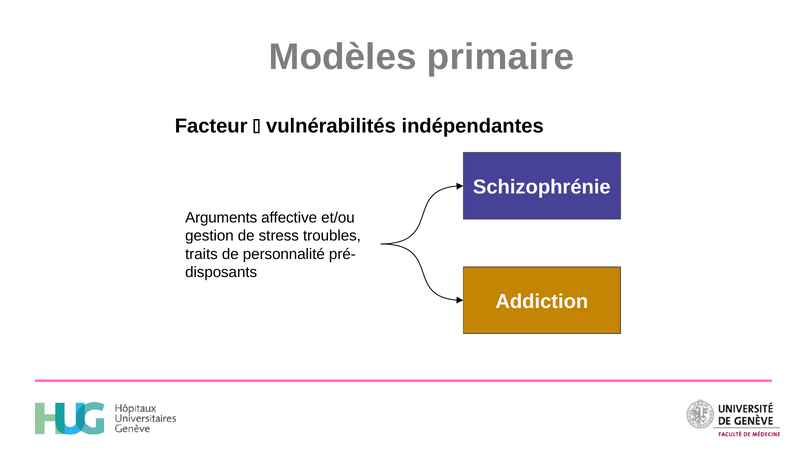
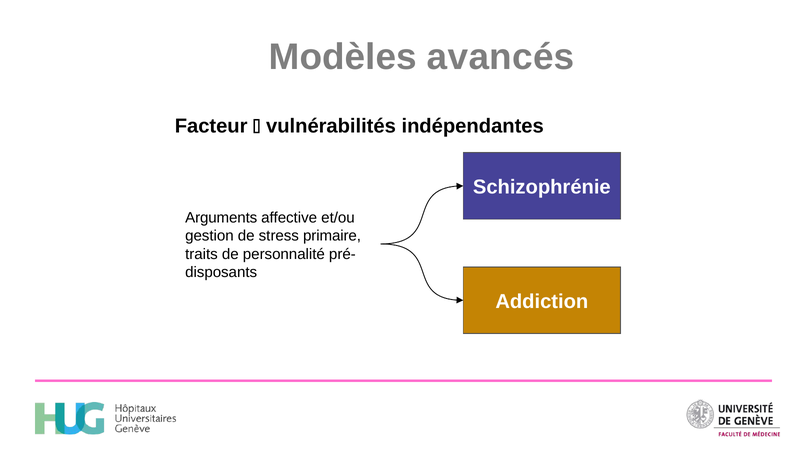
primaire: primaire -> avancés
troubles: troubles -> primaire
